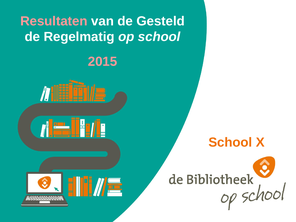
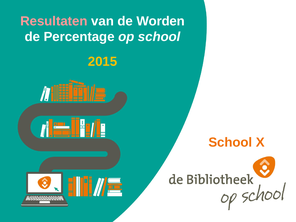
Gesteld: Gesteld -> Worden
Regelmatig: Regelmatig -> Percentage
2015 colour: pink -> yellow
